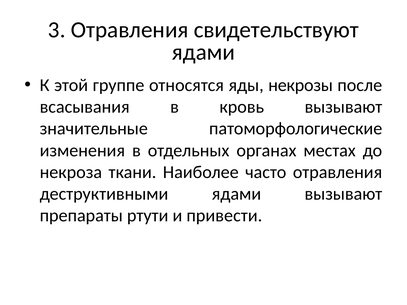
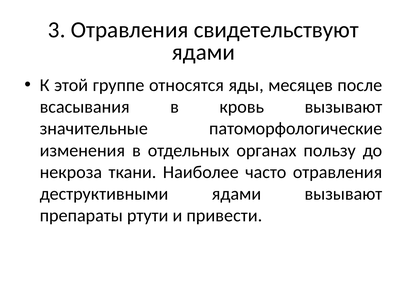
некрозы: некрозы -> месяцев
местах: местах -> пользу
